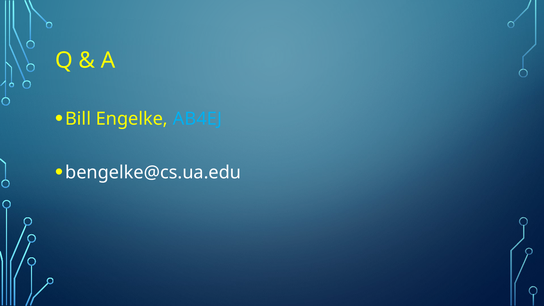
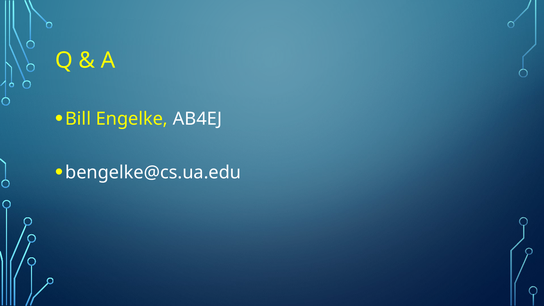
AB4EJ colour: light blue -> white
